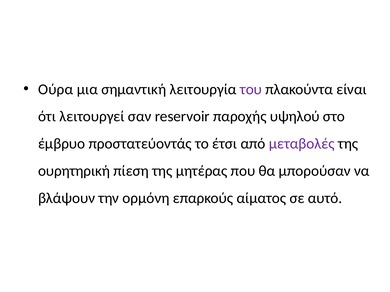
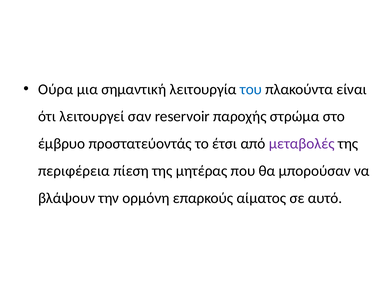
του colour: purple -> blue
υψηλού: υψηλού -> στρώμα
ουρητηρική: ουρητηρική -> περιφέρεια
